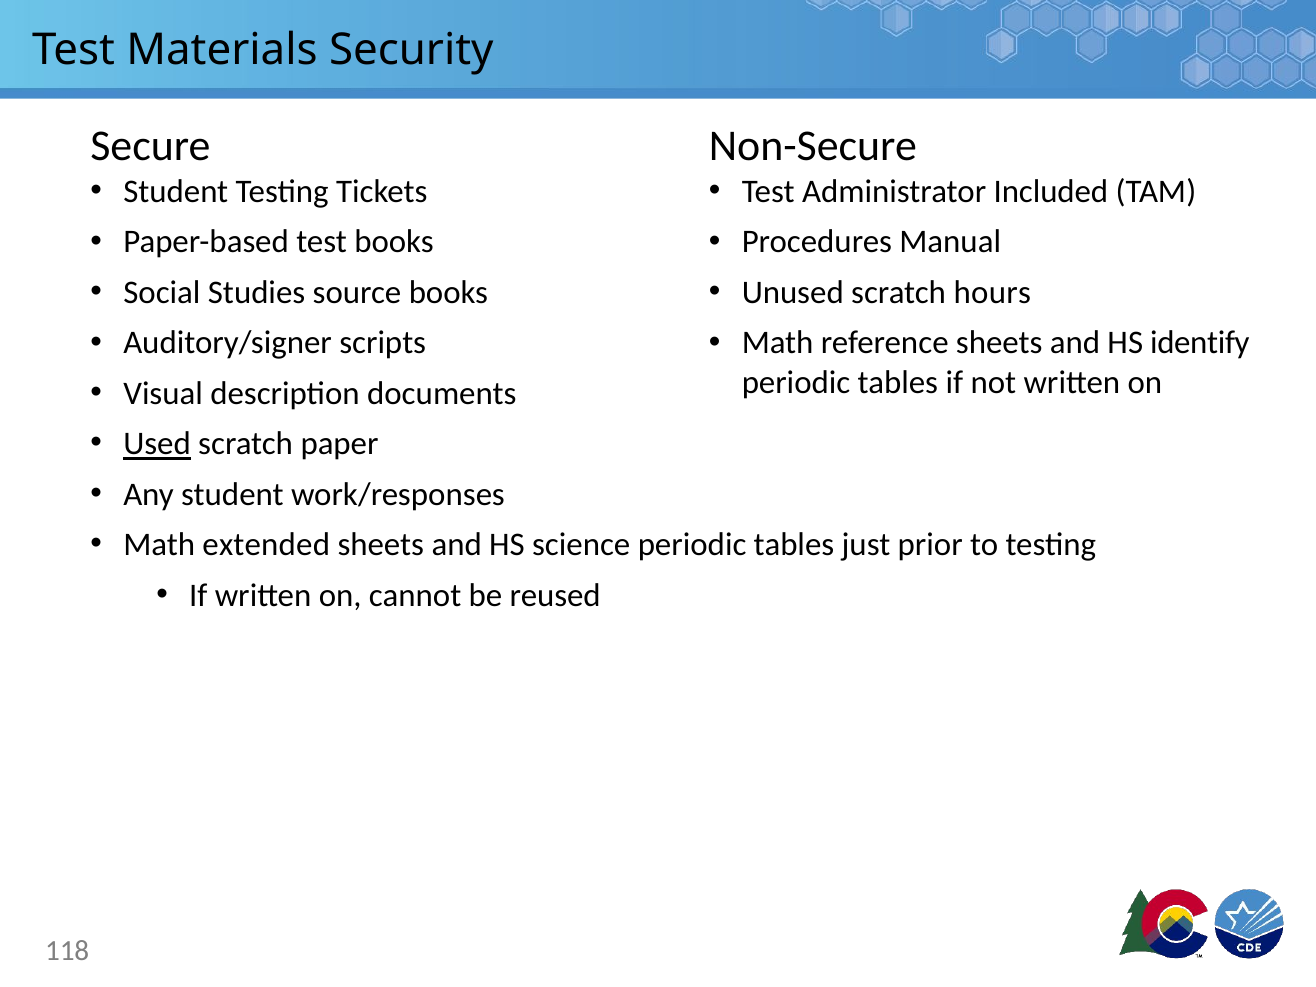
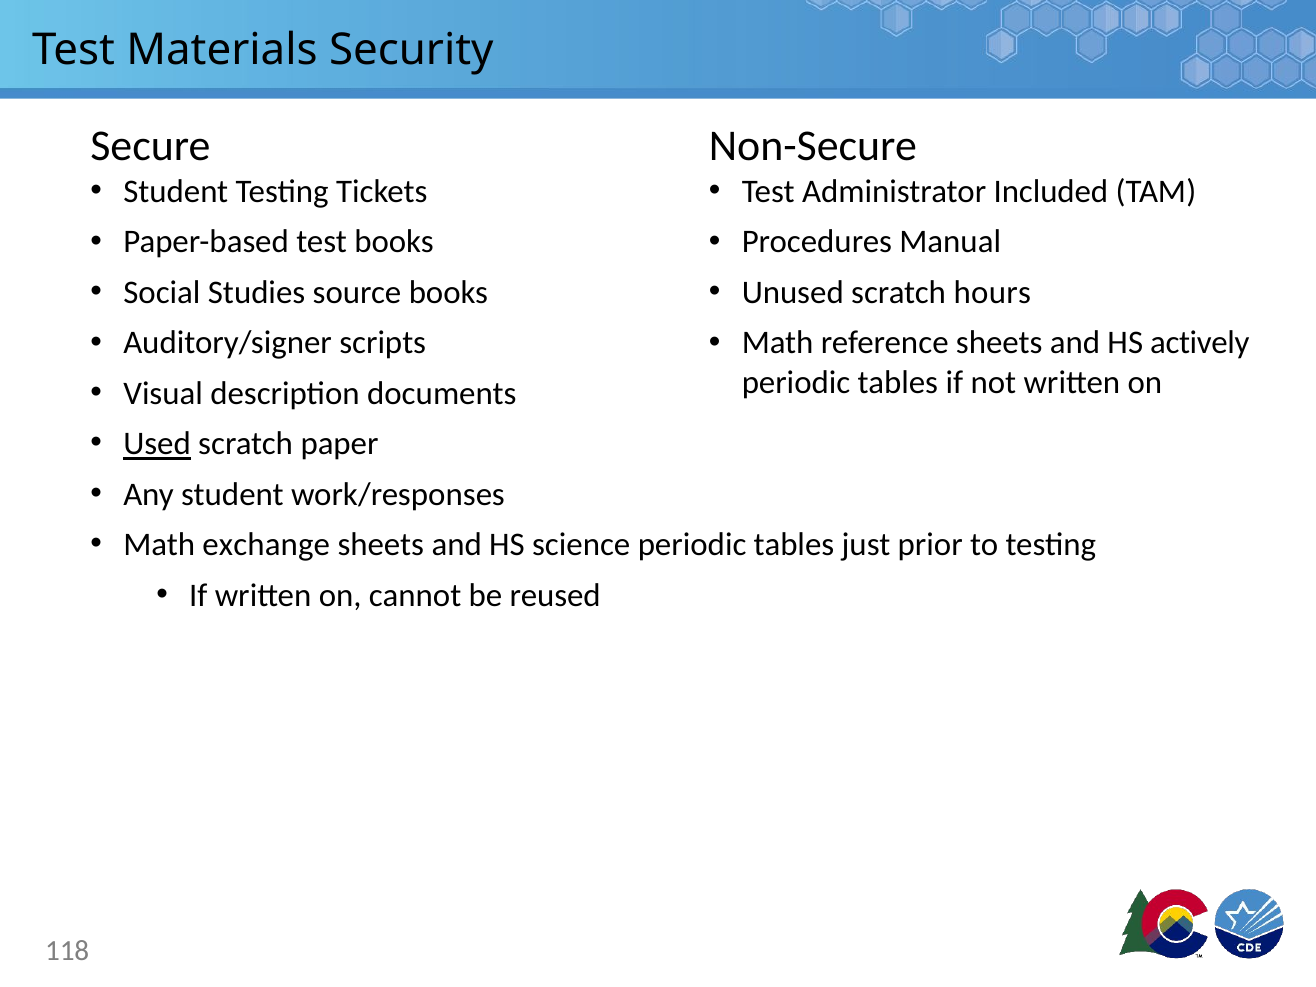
identify: identify -> actively
extended: extended -> exchange
